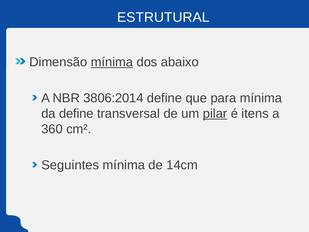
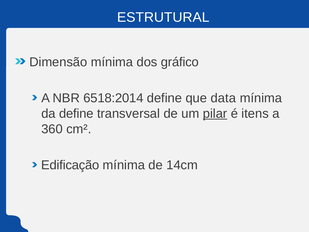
mínima at (112, 62) underline: present -> none
abaixo: abaixo -> gráfico
3806:2014: 3806:2014 -> 6518:2014
para: para -> data
Seguintes: Seguintes -> Edificação
